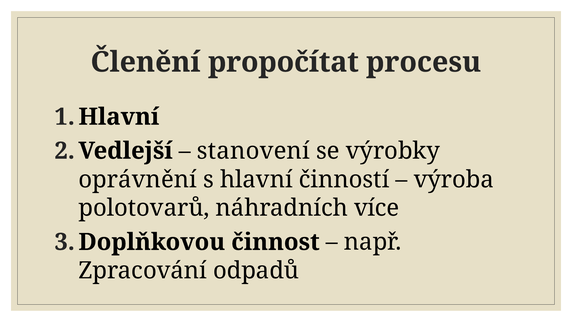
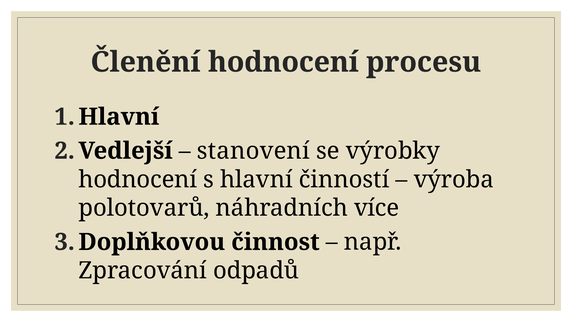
Členění propočítat: propočítat -> hodnocení
oprávnění at (138, 179): oprávnění -> hodnocení
